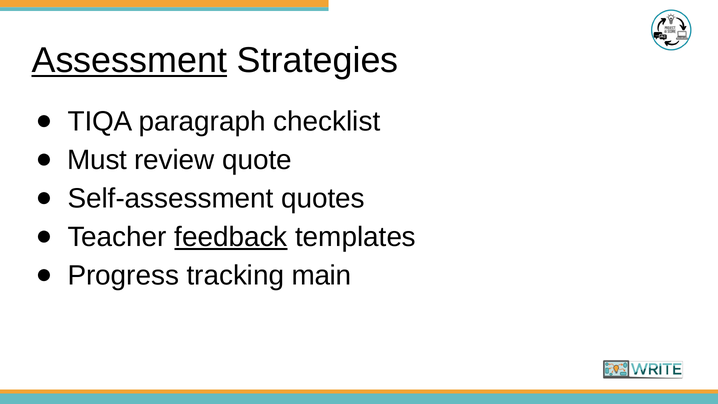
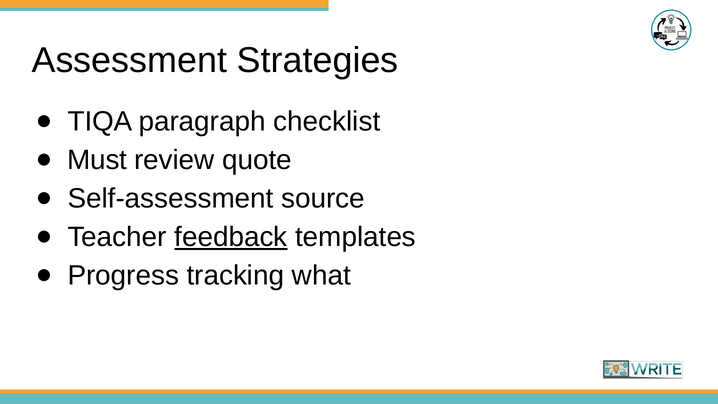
Assessment underline: present -> none
quotes: quotes -> source
main: main -> what
